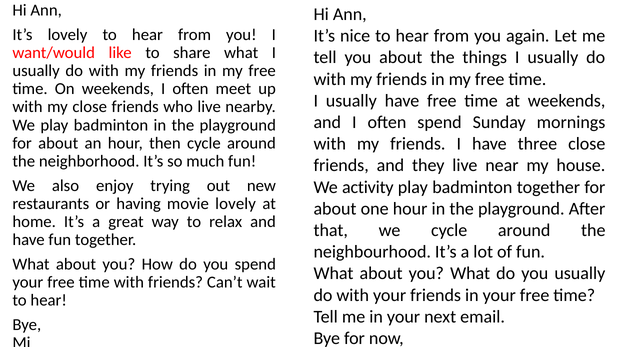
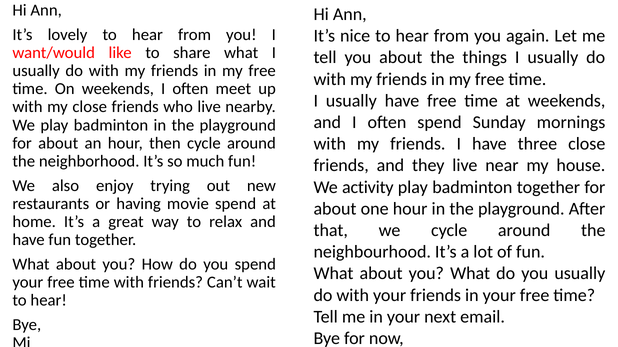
movie lovely: lovely -> spend
